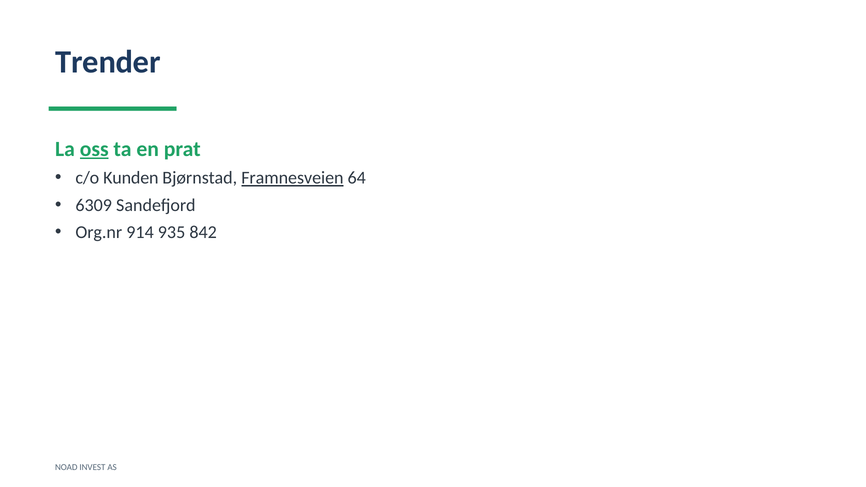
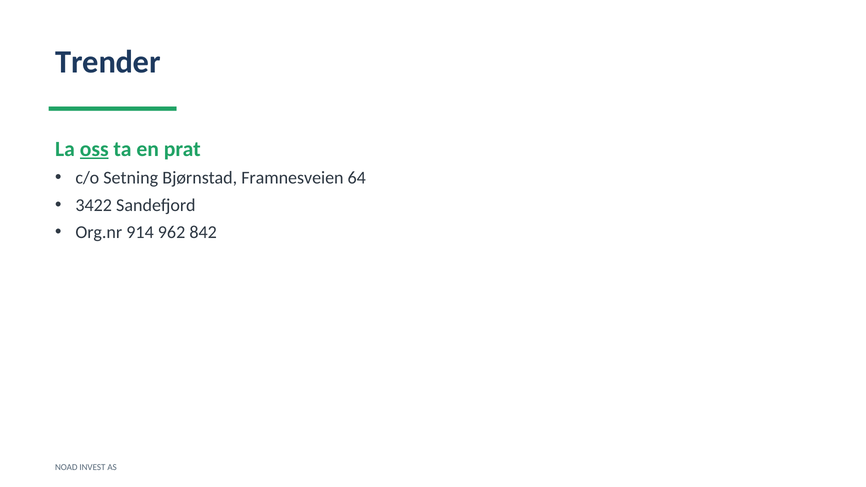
Kunden: Kunden -> Setning
Framnesveien underline: present -> none
6309: 6309 -> 3422
935: 935 -> 962
